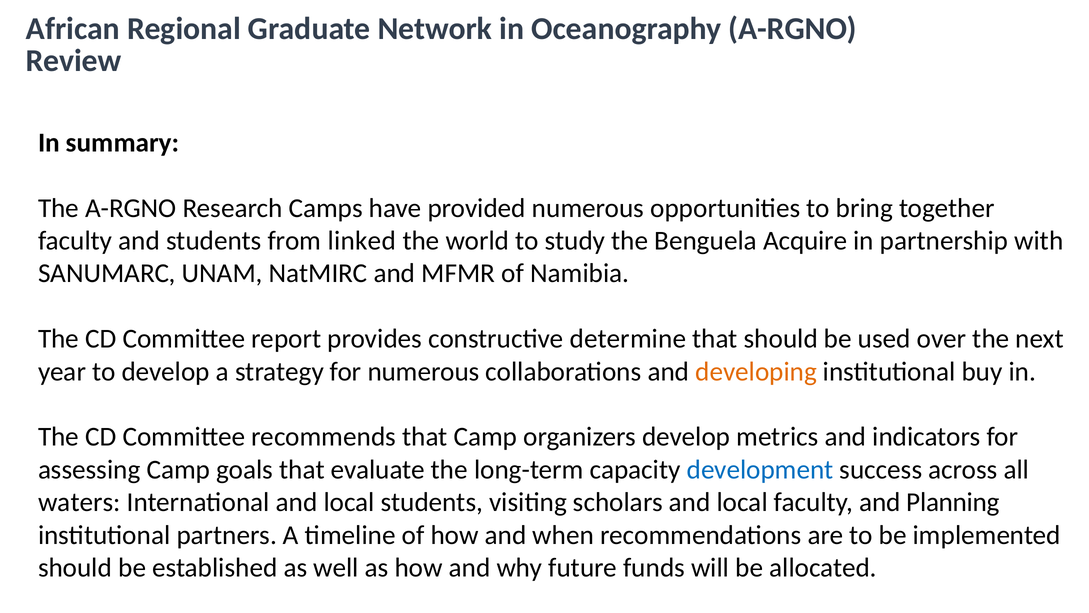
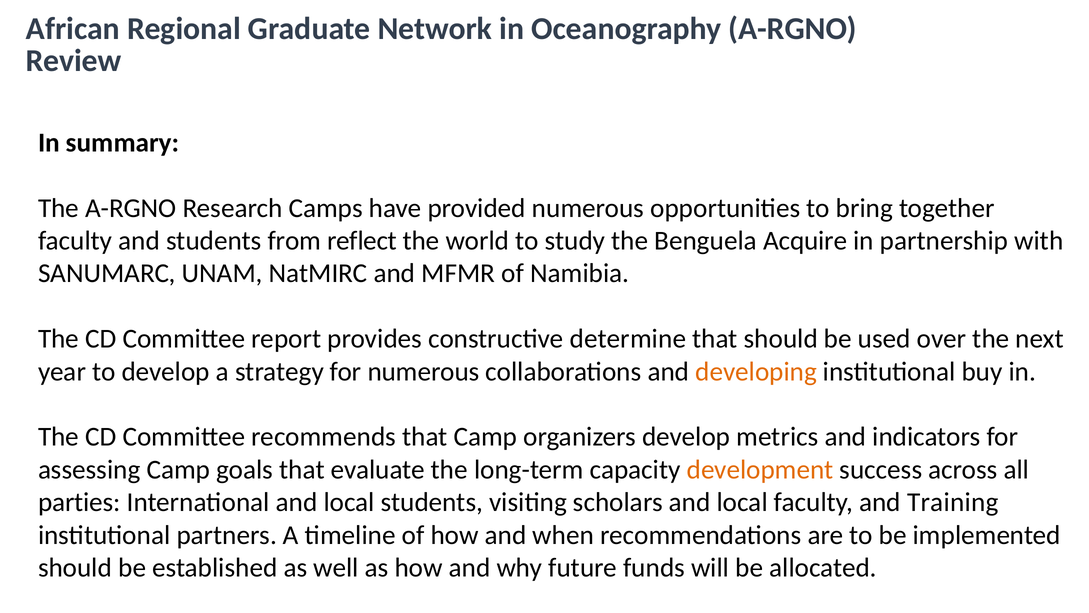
linked: linked -> reflect
development colour: blue -> orange
waters: waters -> parties
Planning: Planning -> Training
